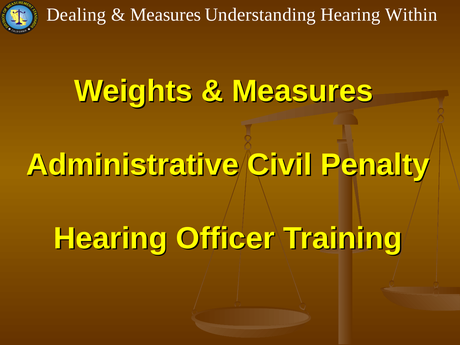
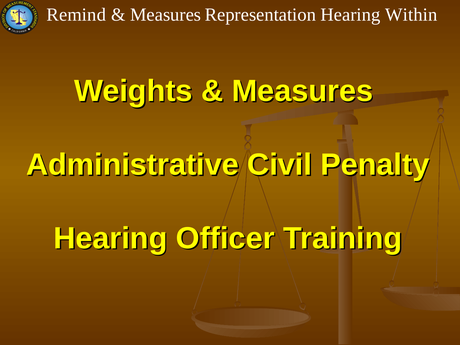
Dealing: Dealing -> Remind
Understanding: Understanding -> Representation
